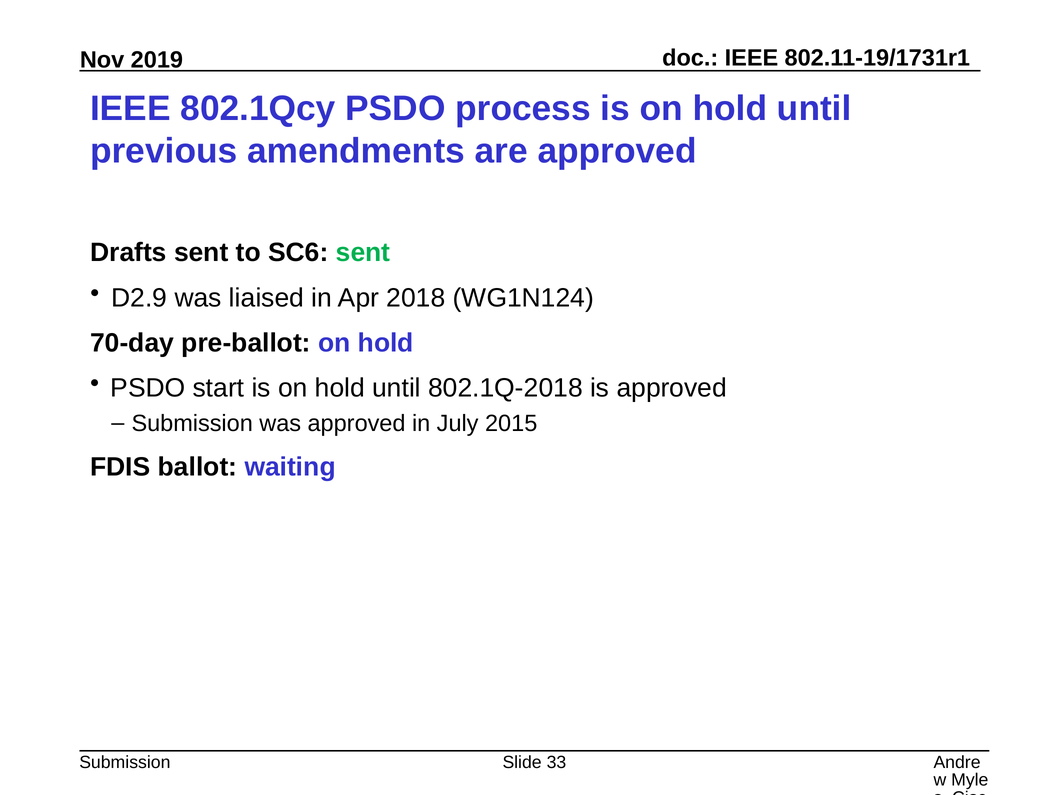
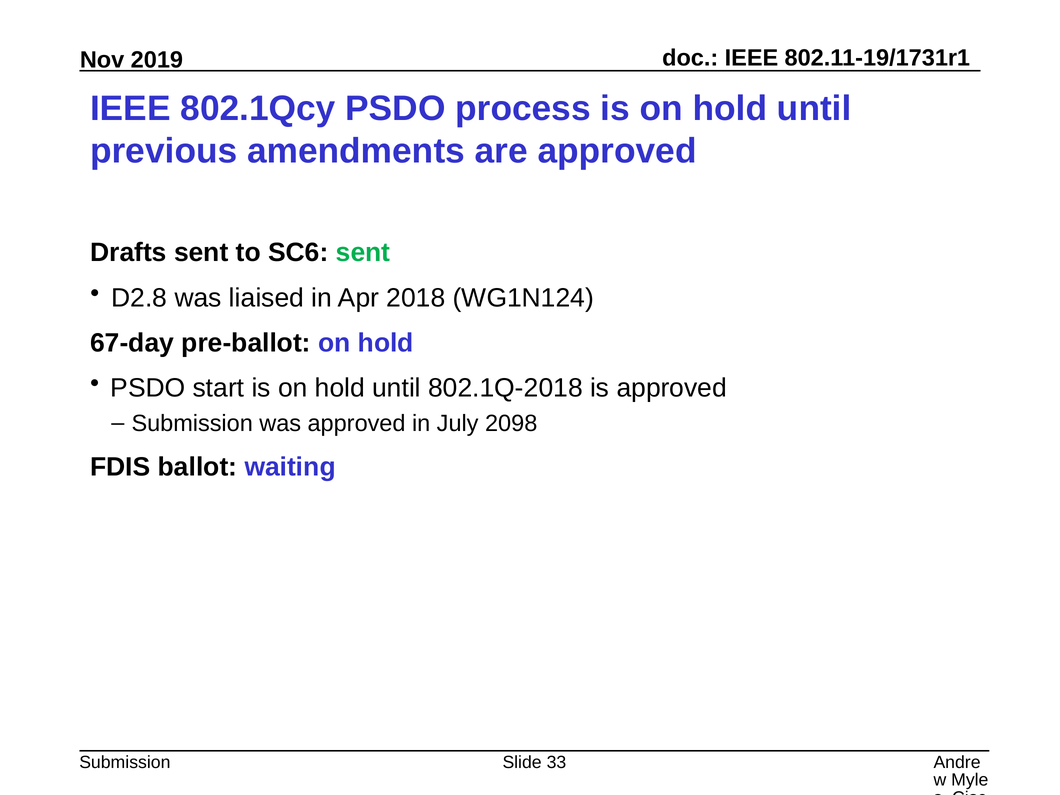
D2.9: D2.9 -> D2.8
70-day: 70-day -> 67-day
2015: 2015 -> 2098
